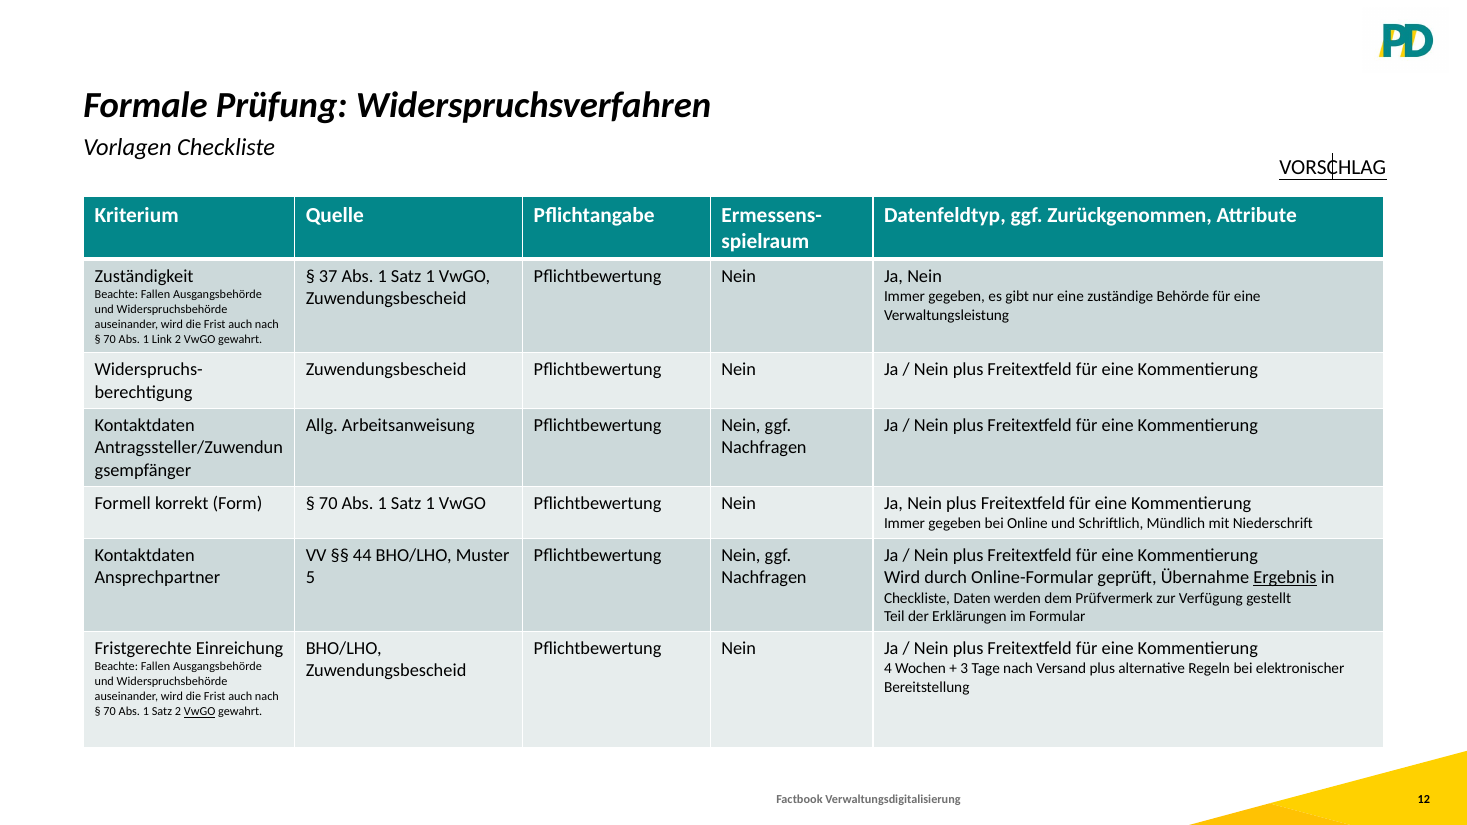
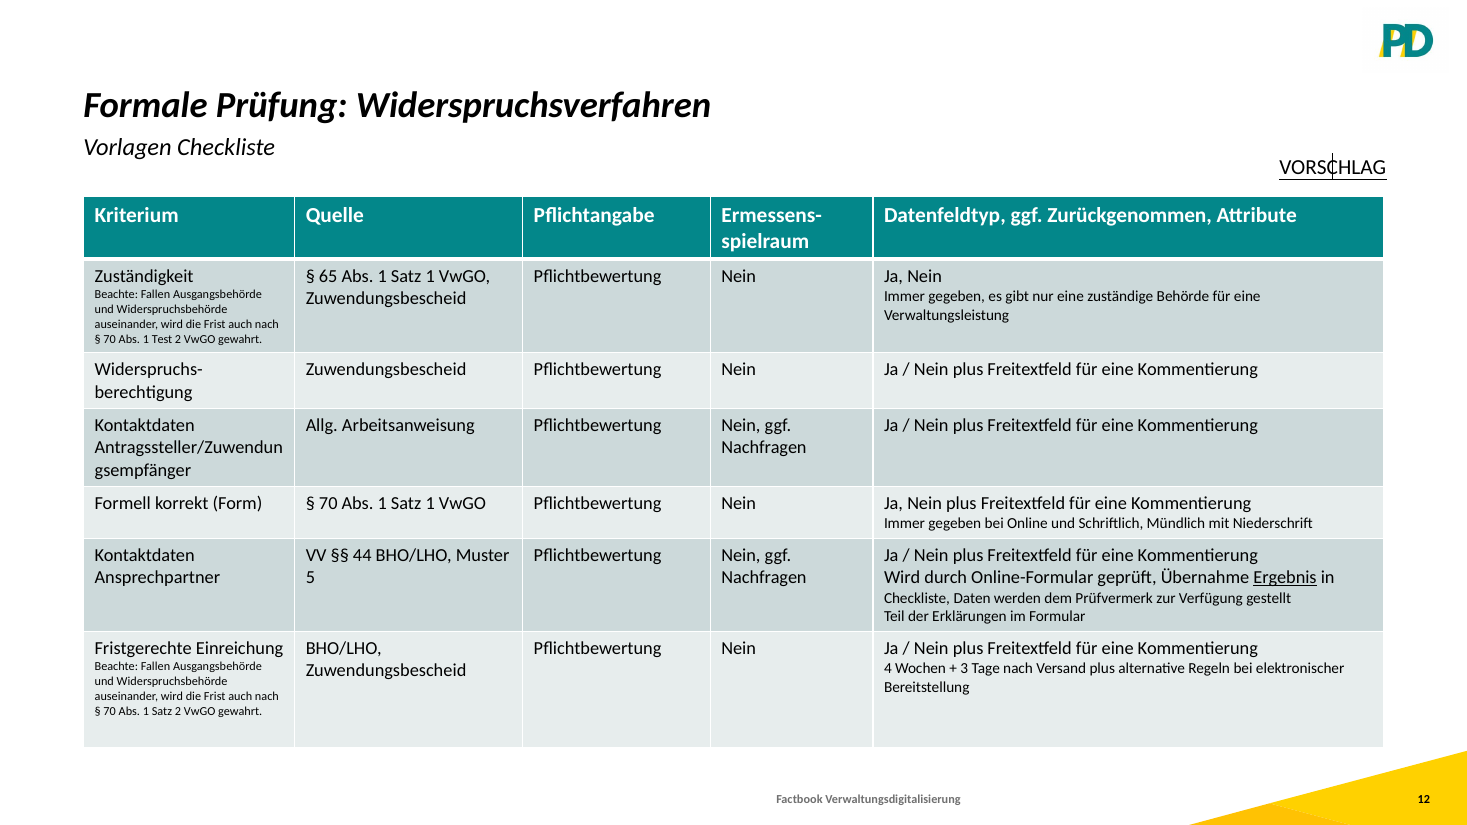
37: 37 -> 65
Link: Link -> Test
VwGO at (200, 712) underline: present -> none
